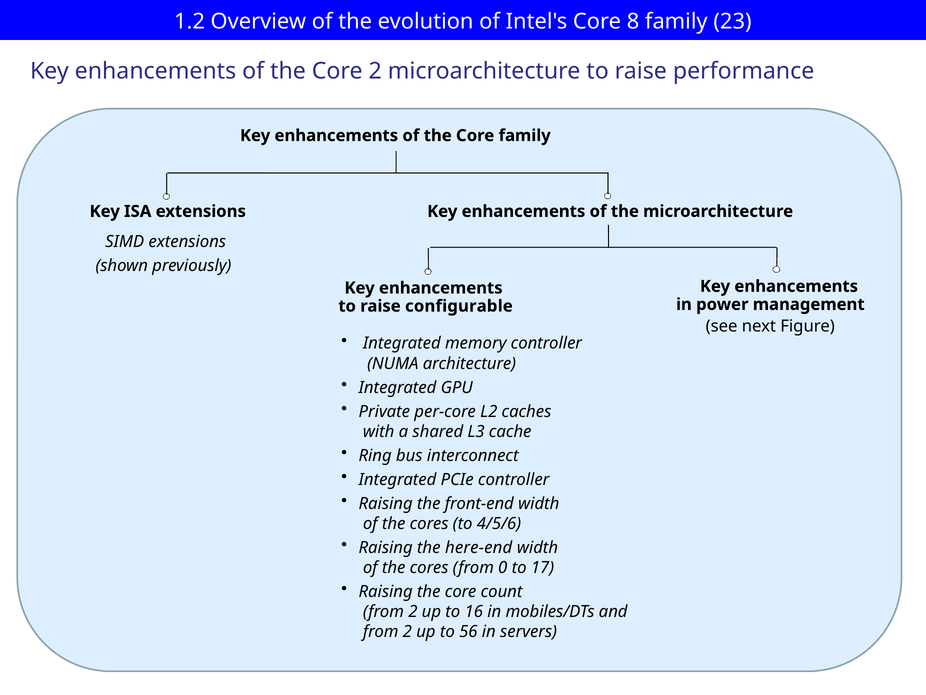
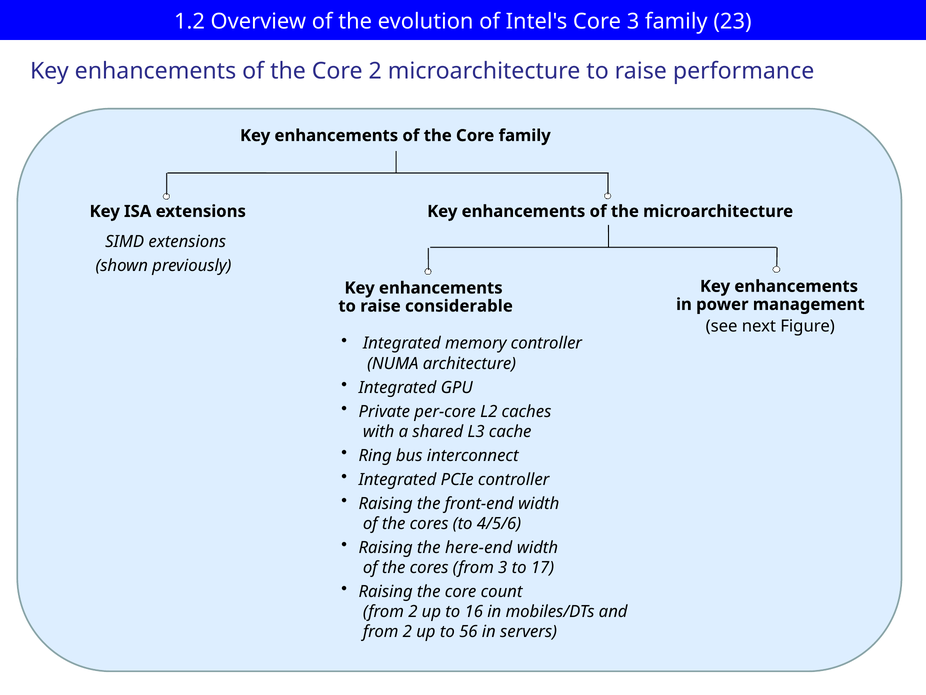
Core 8: 8 -> 3
configurable: configurable -> considerable
from 0: 0 -> 3
